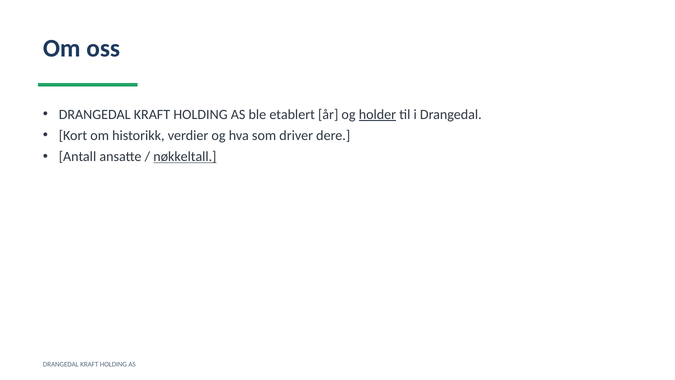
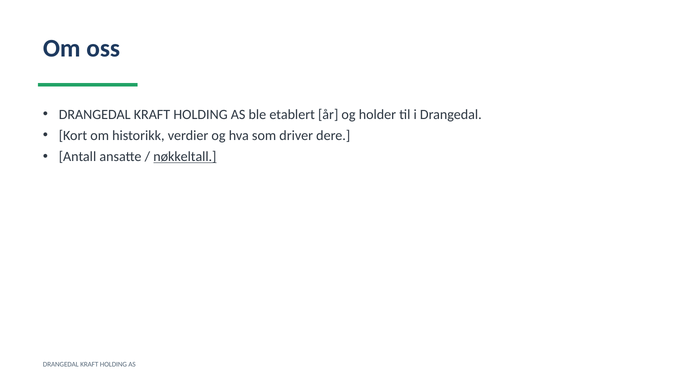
holder underline: present -> none
